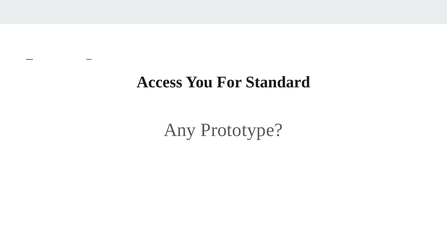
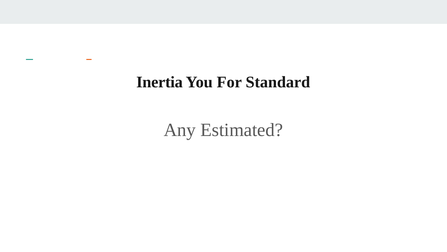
Access: Access -> Inertia
Prototype: Prototype -> Estimated
